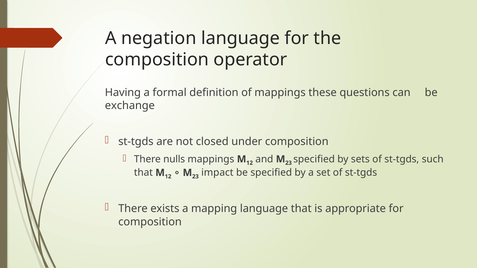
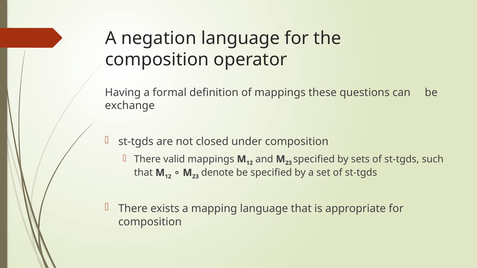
nulls: nulls -> valid
impact: impact -> denote
